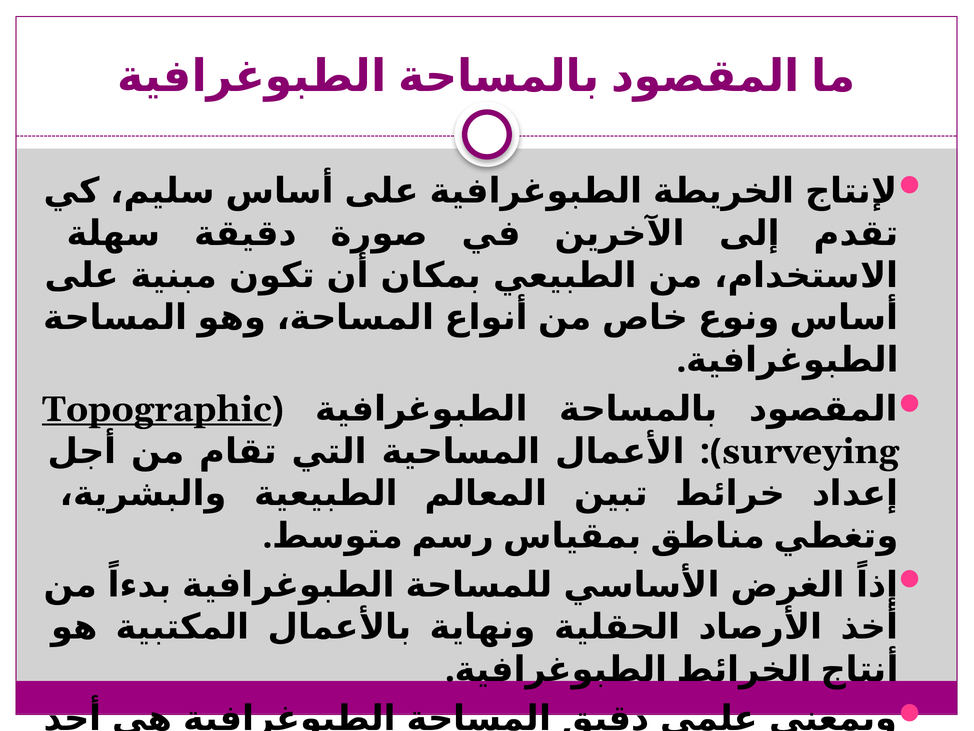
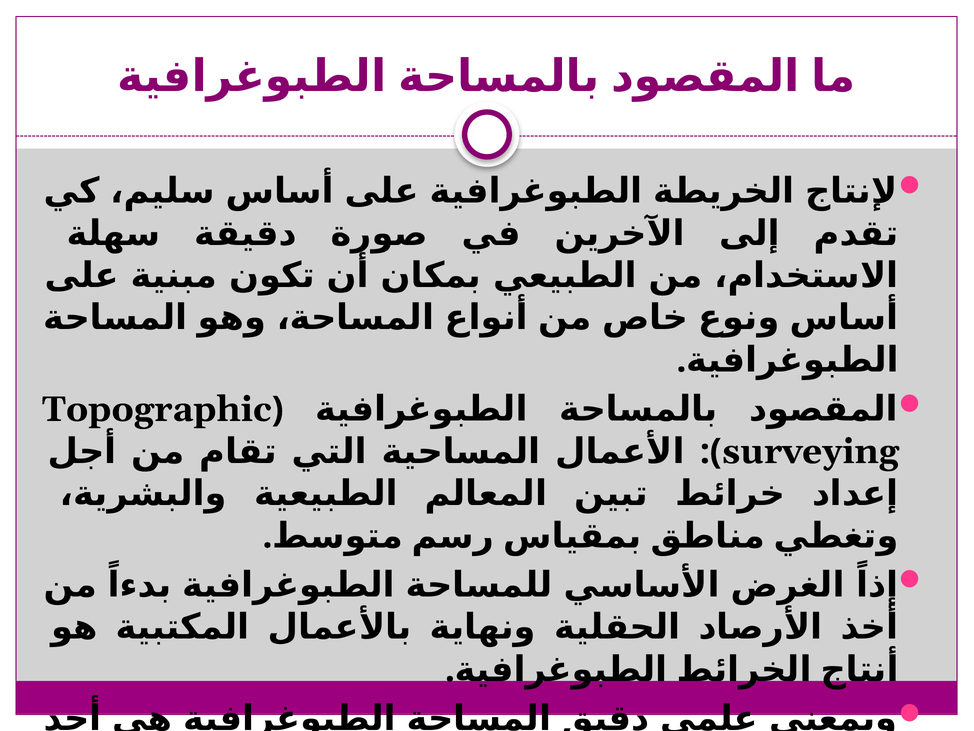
Topographic underline: present -> none
